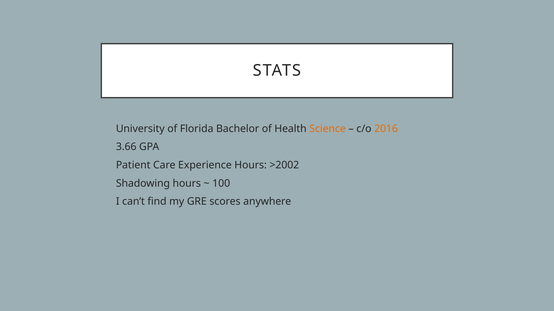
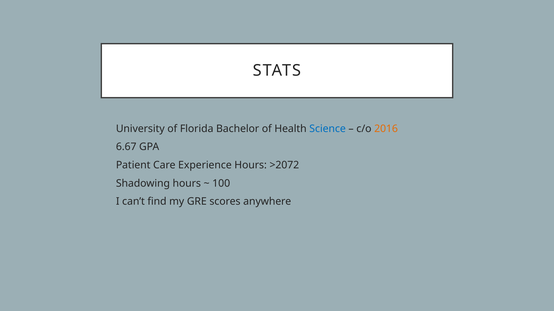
Science colour: orange -> blue
3.66: 3.66 -> 6.67
>2002: >2002 -> >2072
